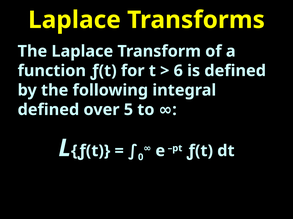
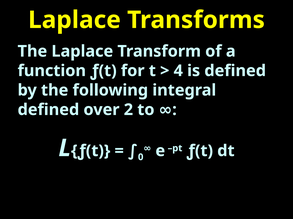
6: 6 -> 4
5: 5 -> 2
